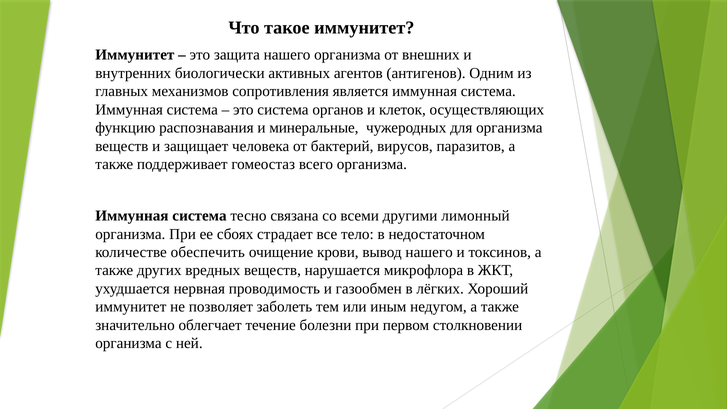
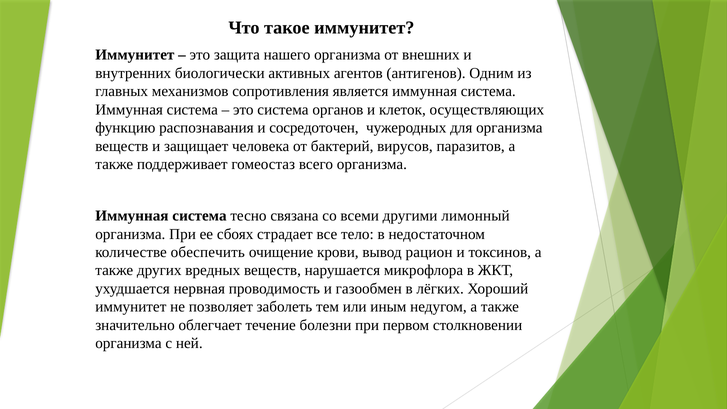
минеральные: минеральные -> сосредоточен
вывод нашего: нашего -> рацион
